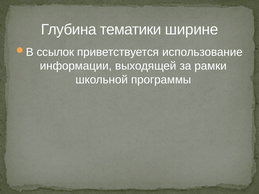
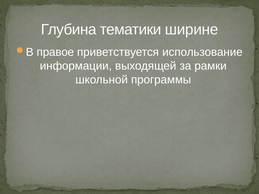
ссылок: ссылок -> правое
